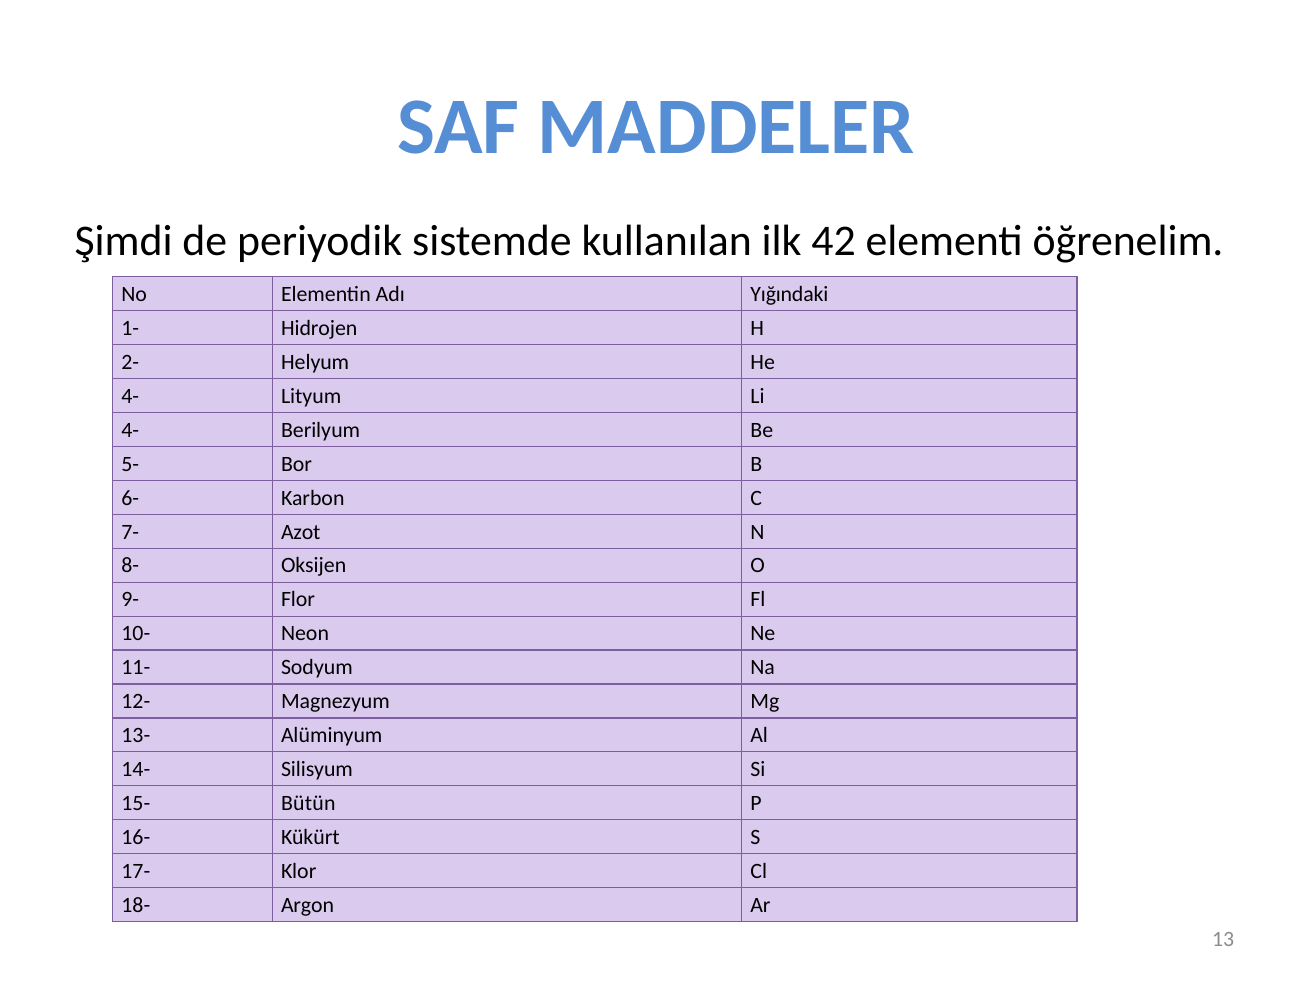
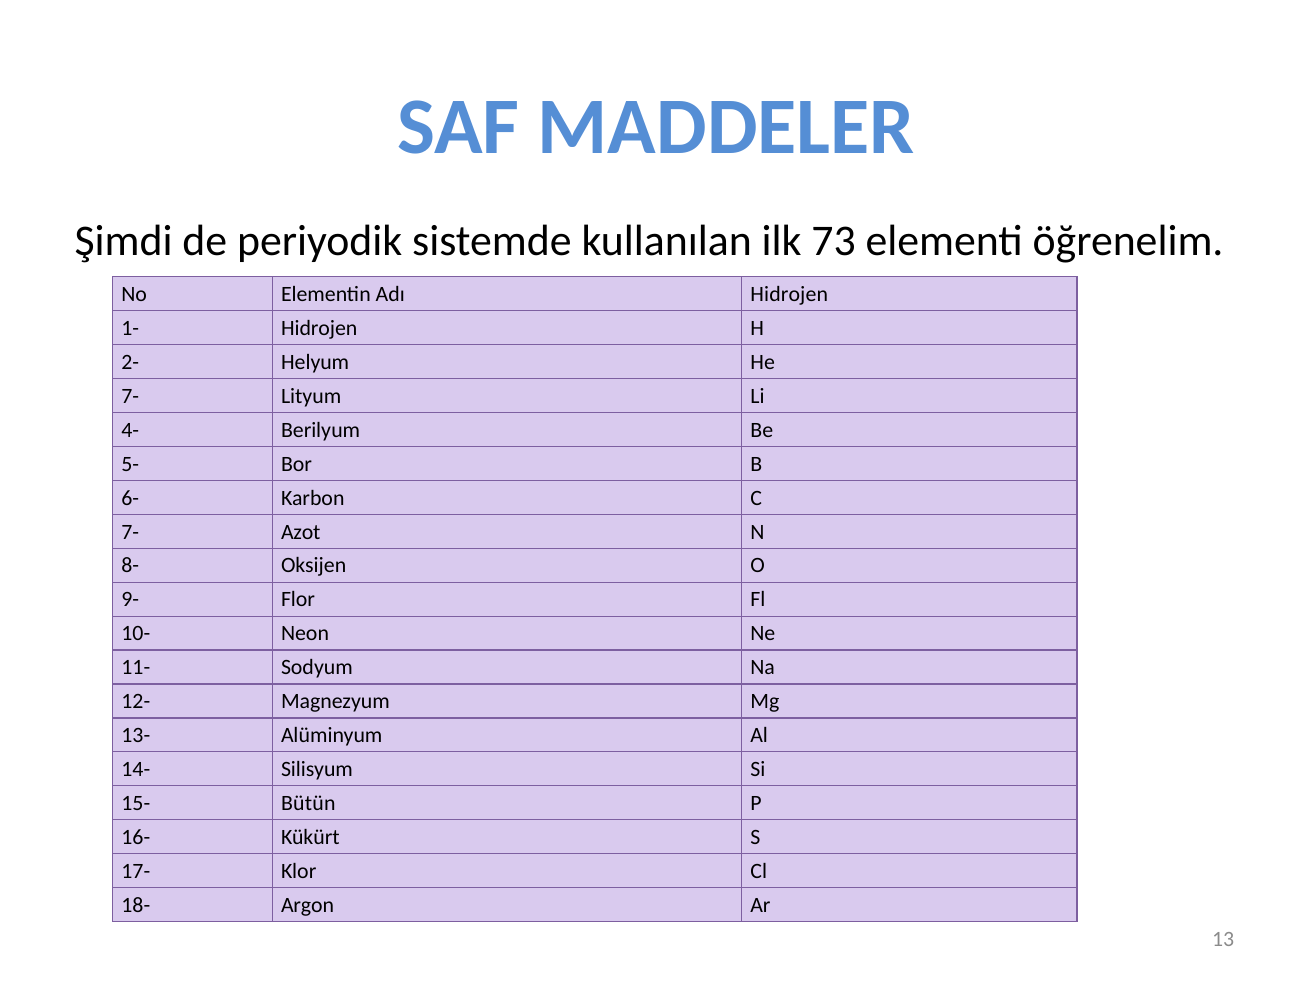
42: 42 -> 73
Adı Yığındaki: Yığındaki -> Hidrojen
4- at (130, 396): 4- -> 7-
